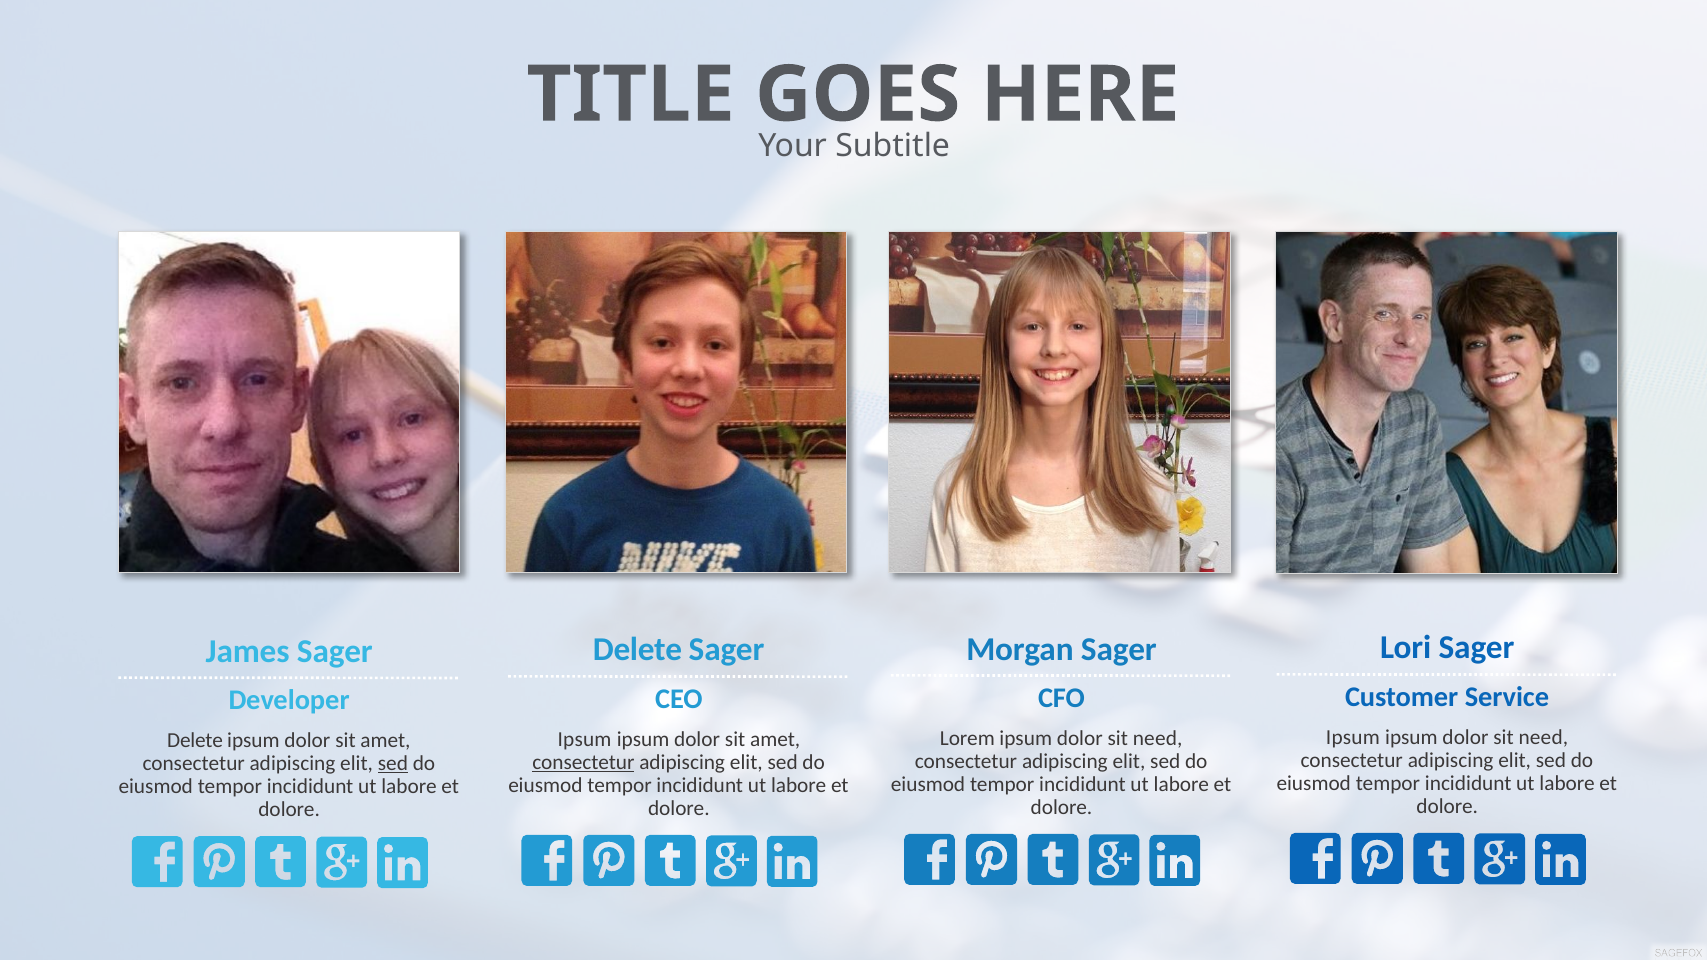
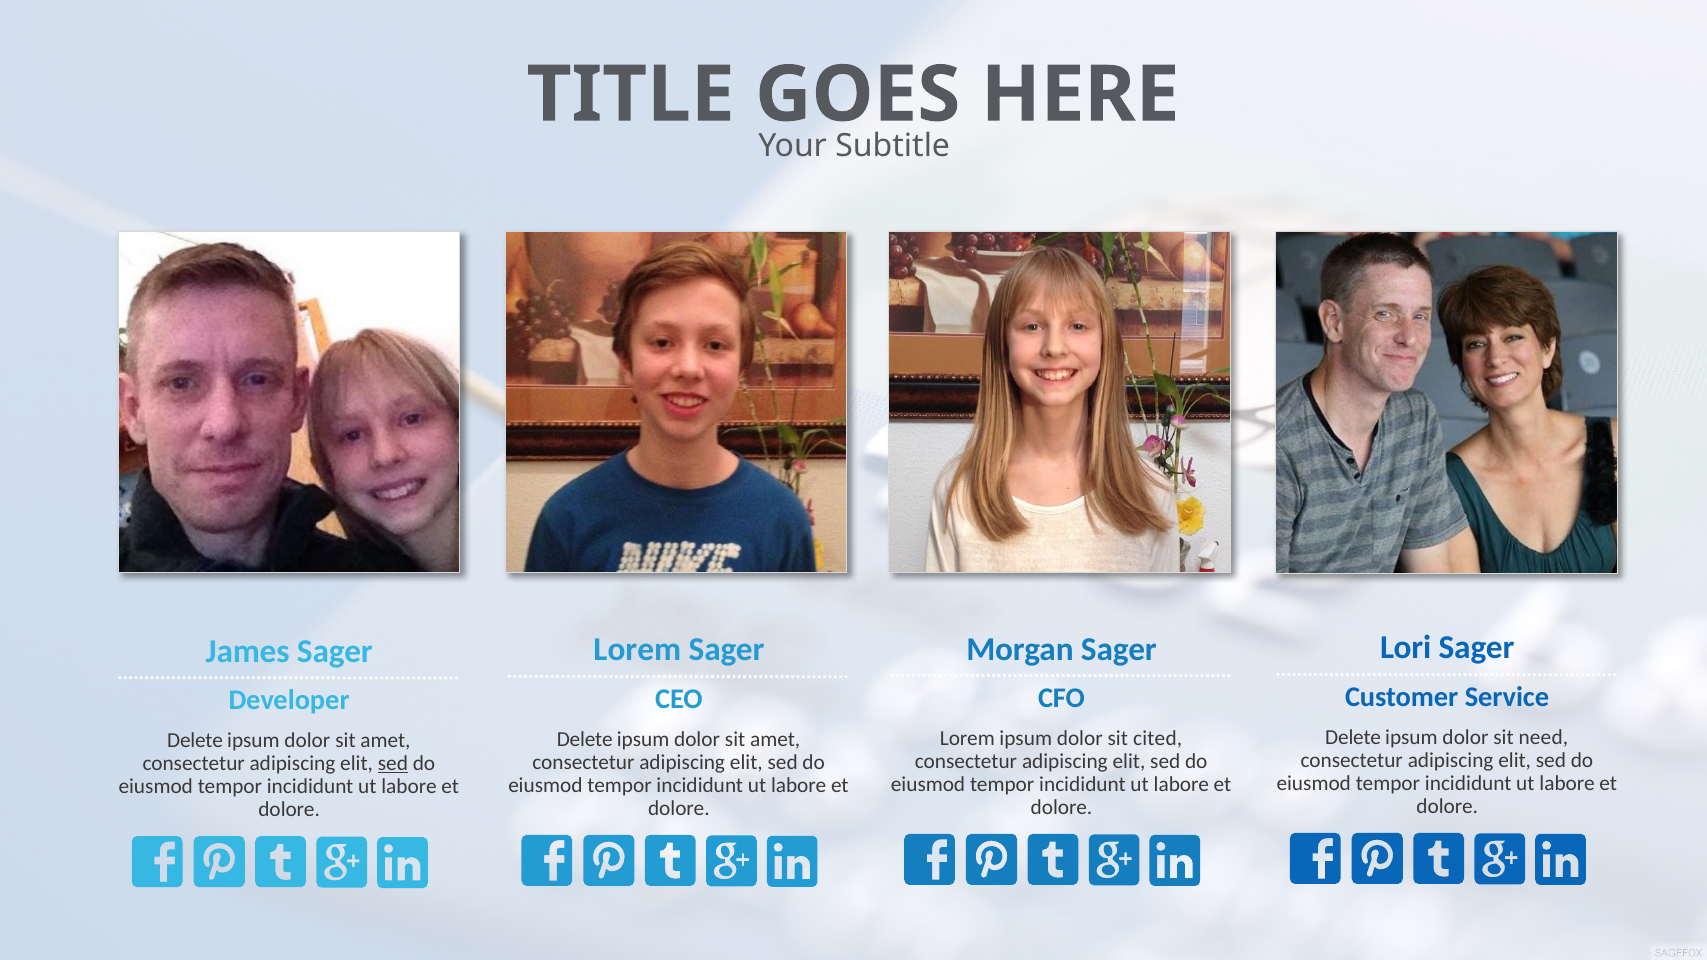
Delete at (638, 650): Delete -> Lorem
Ipsum at (1353, 737): Ipsum -> Delete
need at (1158, 738): need -> cited
Ipsum at (585, 739): Ipsum -> Delete
consectetur at (583, 762) underline: present -> none
